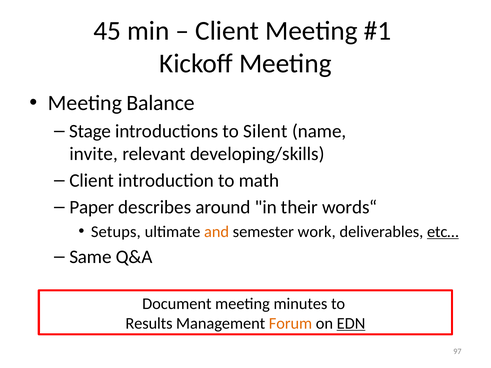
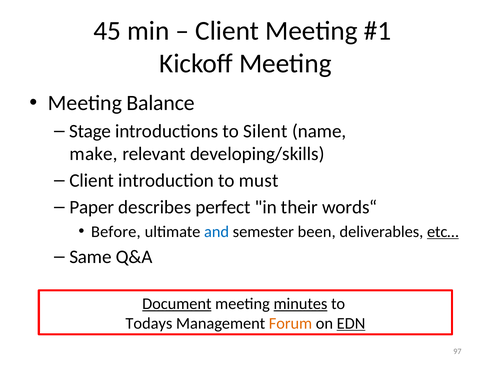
invite: invite -> make
math: math -> must
around: around -> perfect
Setups: Setups -> Before
and colour: orange -> blue
work: work -> been
Document underline: none -> present
minutes underline: none -> present
Results: Results -> Todays
